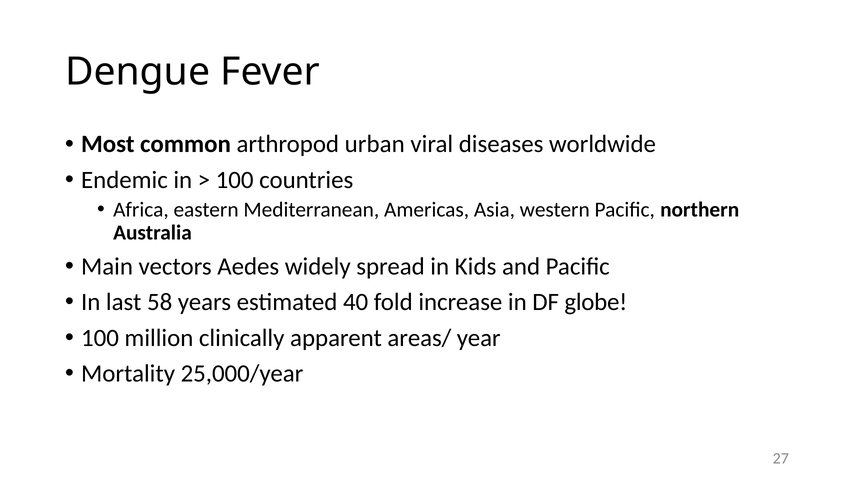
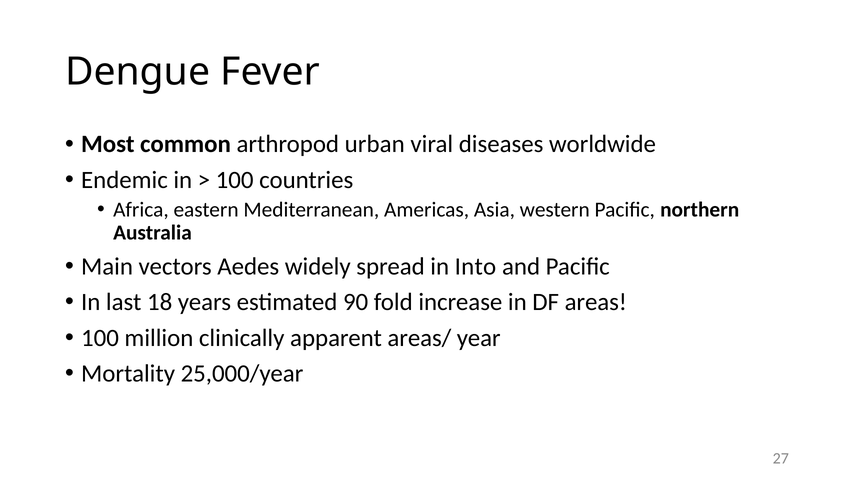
Kids: Kids -> Into
58: 58 -> 18
40: 40 -> 90
globe: globe -> areas
